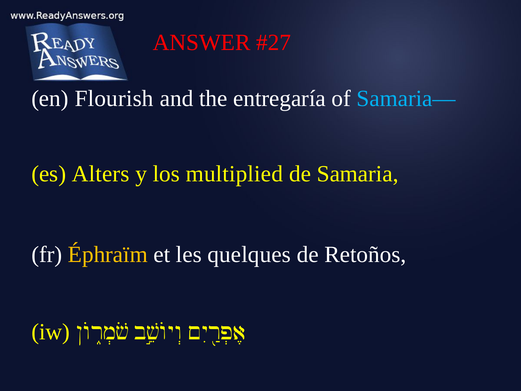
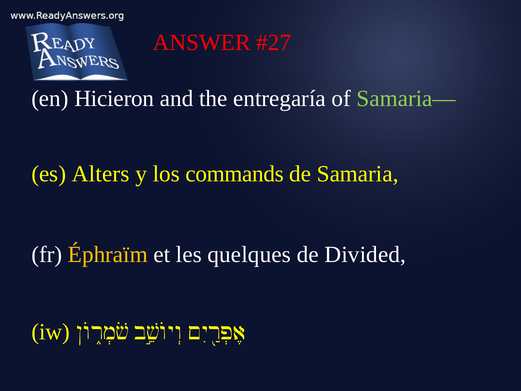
Flourish: Flourish -> Hicieron
Samaria— colour: light blue -> light green
multiplied: multiplied -> commands
Retoños: Retoños -> Divided
